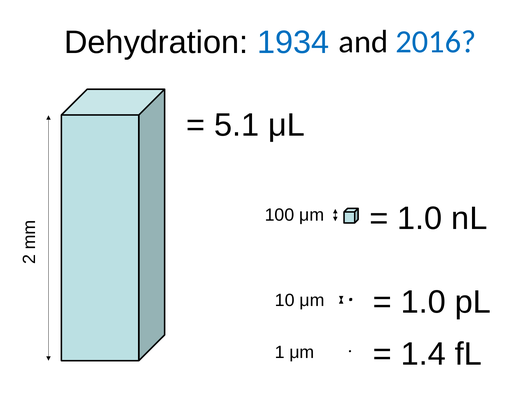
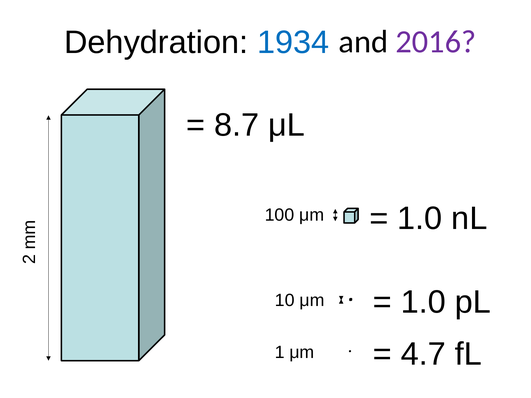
2016 colour: blue -> purple
5.1: 5.1 -> 8.7
1.4: 1.4 -> 4.7
